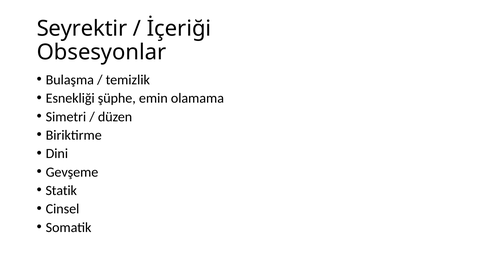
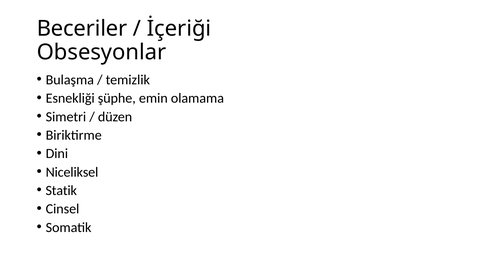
Seyrektir: Seyrektir -> Beceriler
Gevşeme: Gevşeme -> Niceliksel
